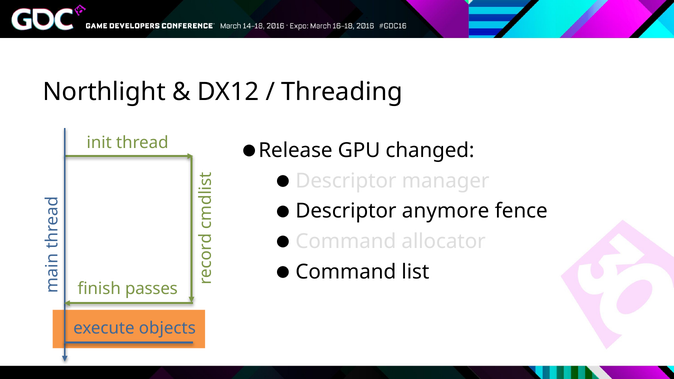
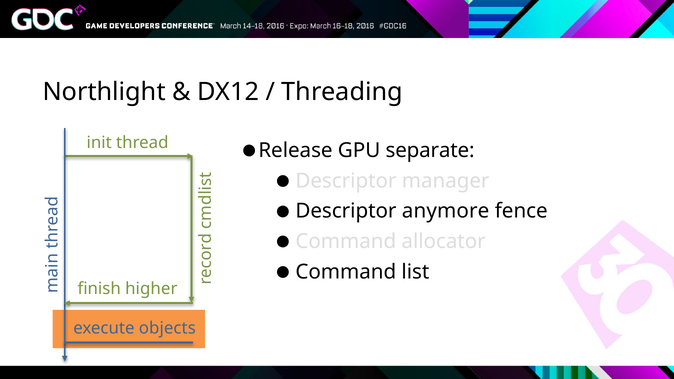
changed: changed -> separate
passes: passes -> higher
